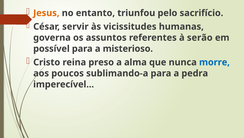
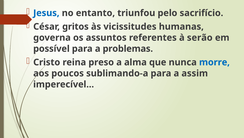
Jesus colour: orange -> blue
servir: servir -> gritos
misterioso: misterioso -> problemas
pedra: pedra -> assim
